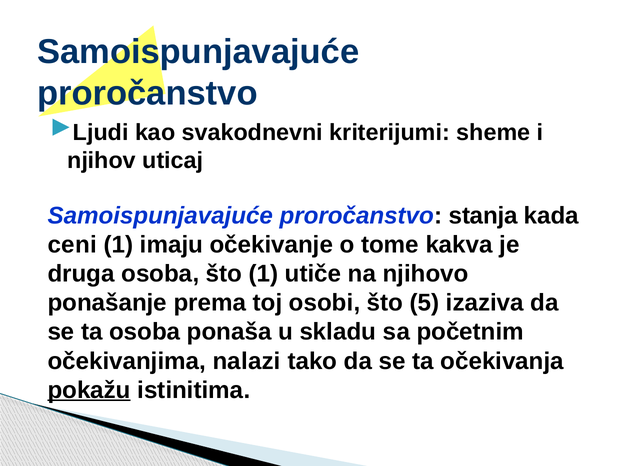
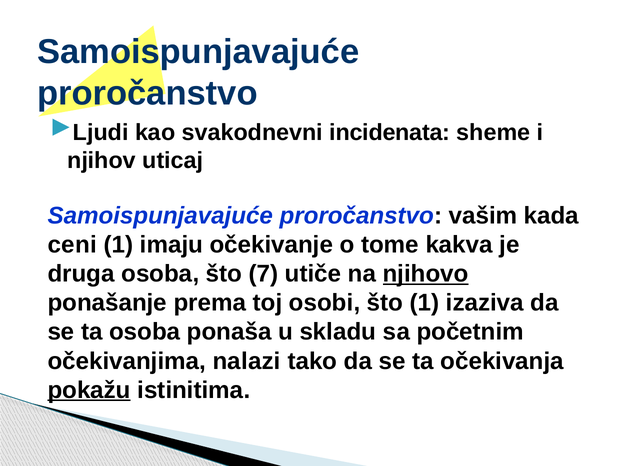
kriterijumi: kriterijumi -> incidenata
stanja: stanja -> vašim
što 1: 1 -> 7
njihovo underline: none -> present
što 5: 5 -> 1
